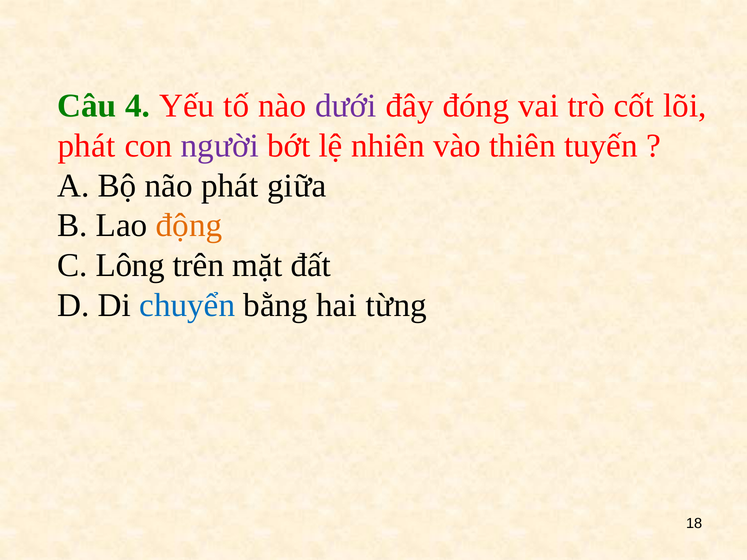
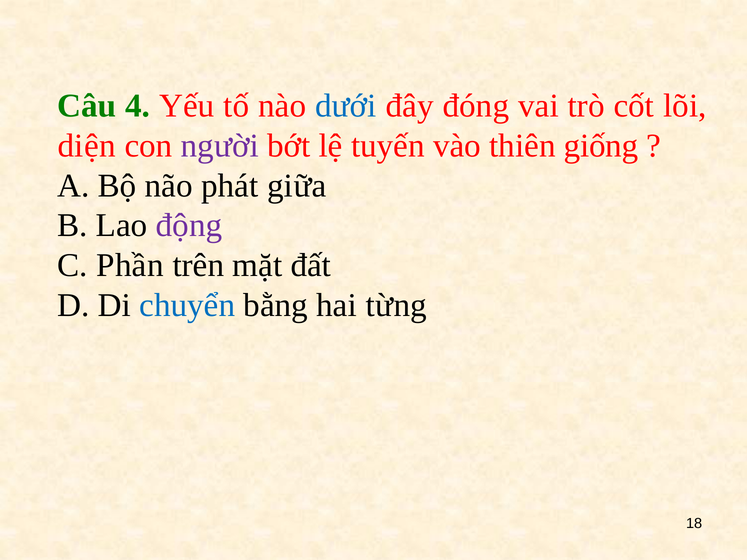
dưới colour: purple -> blue
phát at (87, 146): phát -> diện
nhiên: nhiên -> tuyến
tuyến: tuyến -> giống
động colour: orange -> purple
Lông: Lông -> Phần
